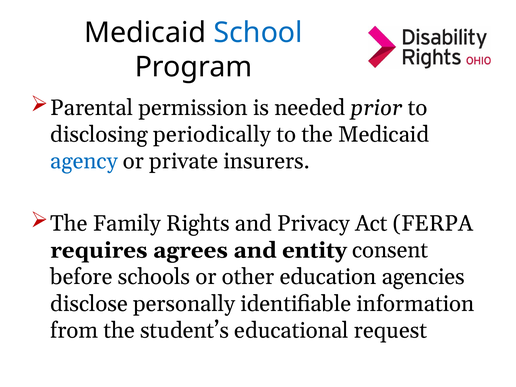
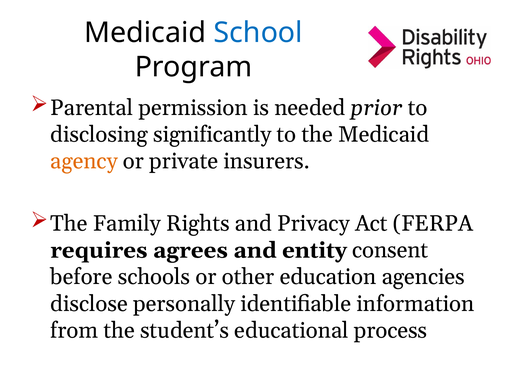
periodically: periodically -> significantly
agency colour: blue -> orange
request: request -> process
